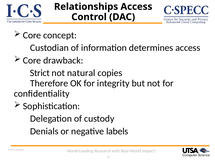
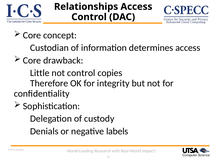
Strict: Strict -> Little
not natural: natural -> control
